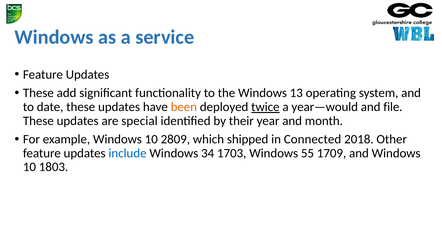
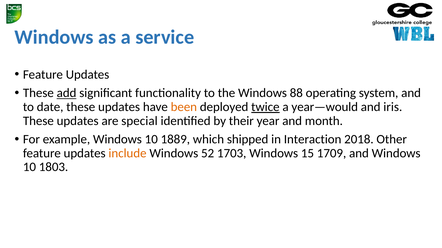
add underline: none -> present
13: 13 -> 88
file: file -> iris
2809: 2809 -> 1889
Connected: Connected -> Interaction
include colour: blue -> orange
34: 34 -> 52
55: 55 -> 15
